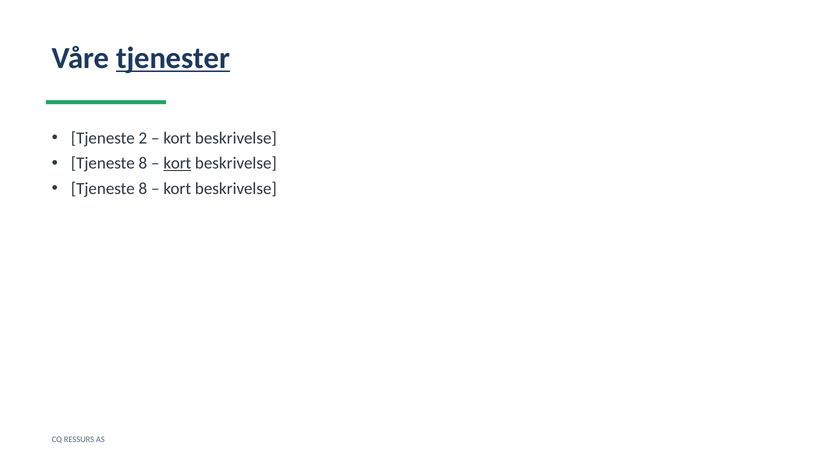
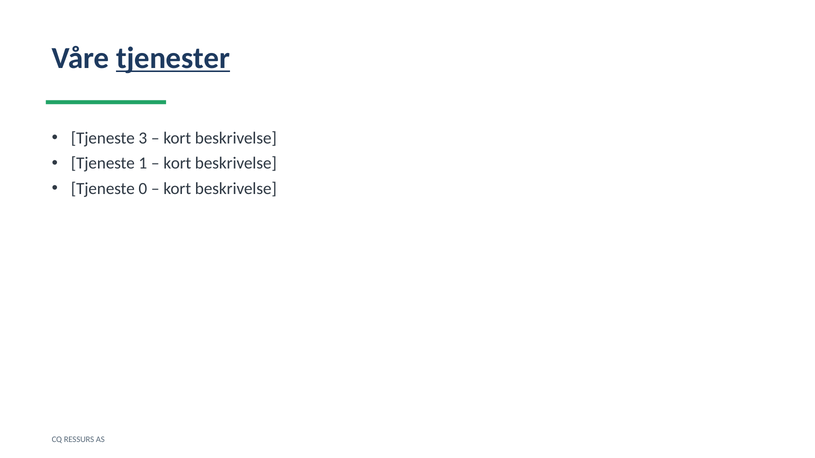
2: 2 -> 3
8 at (143, 164): 8 -> 1
kort at (177, 164) underline: present -> none
8 at (143, 189): 8 -> 0
